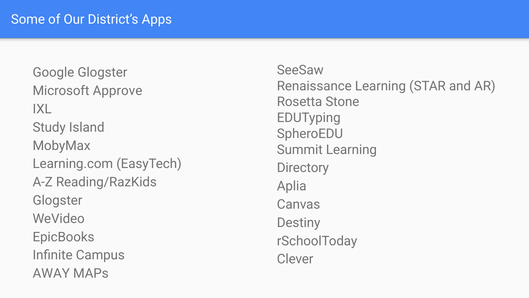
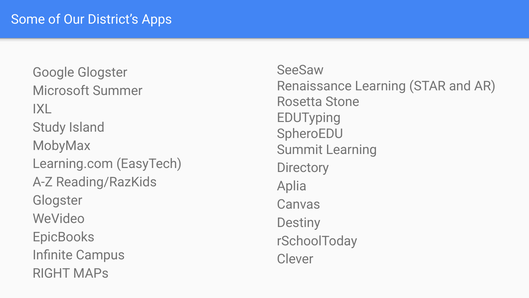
Approve: Approve -> Summer
AWAY: AWAY -> RIGHT
